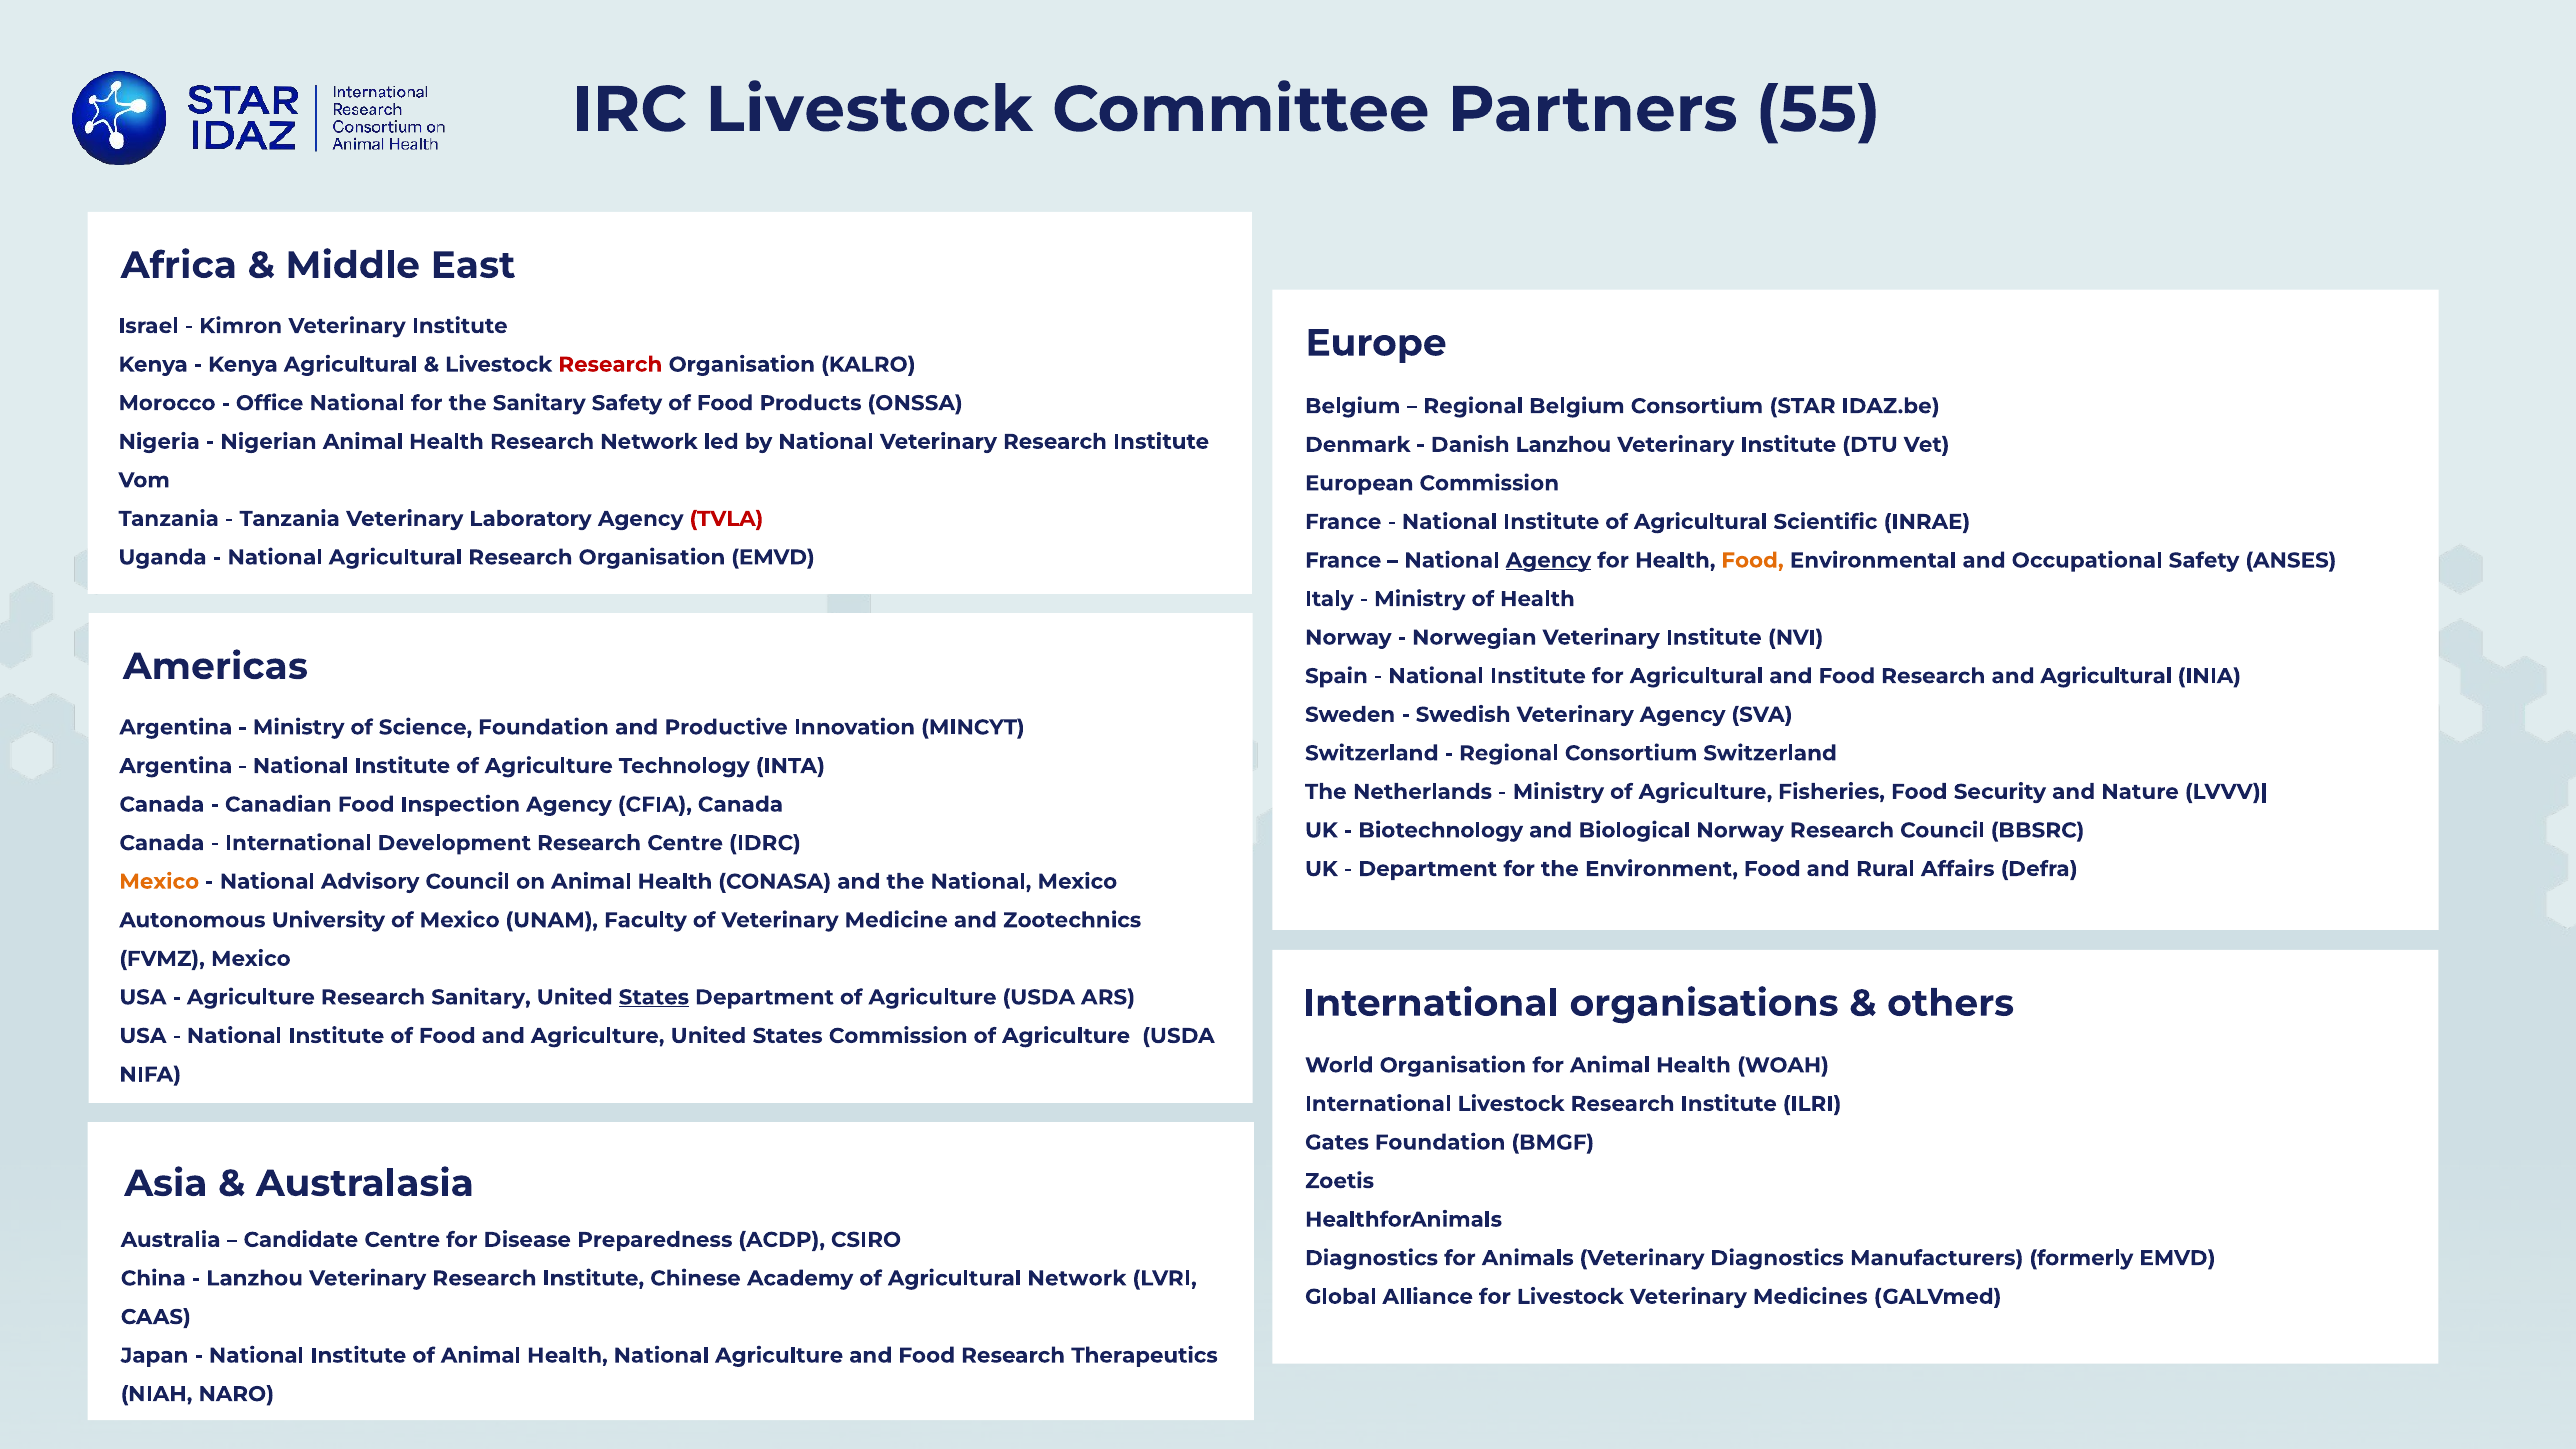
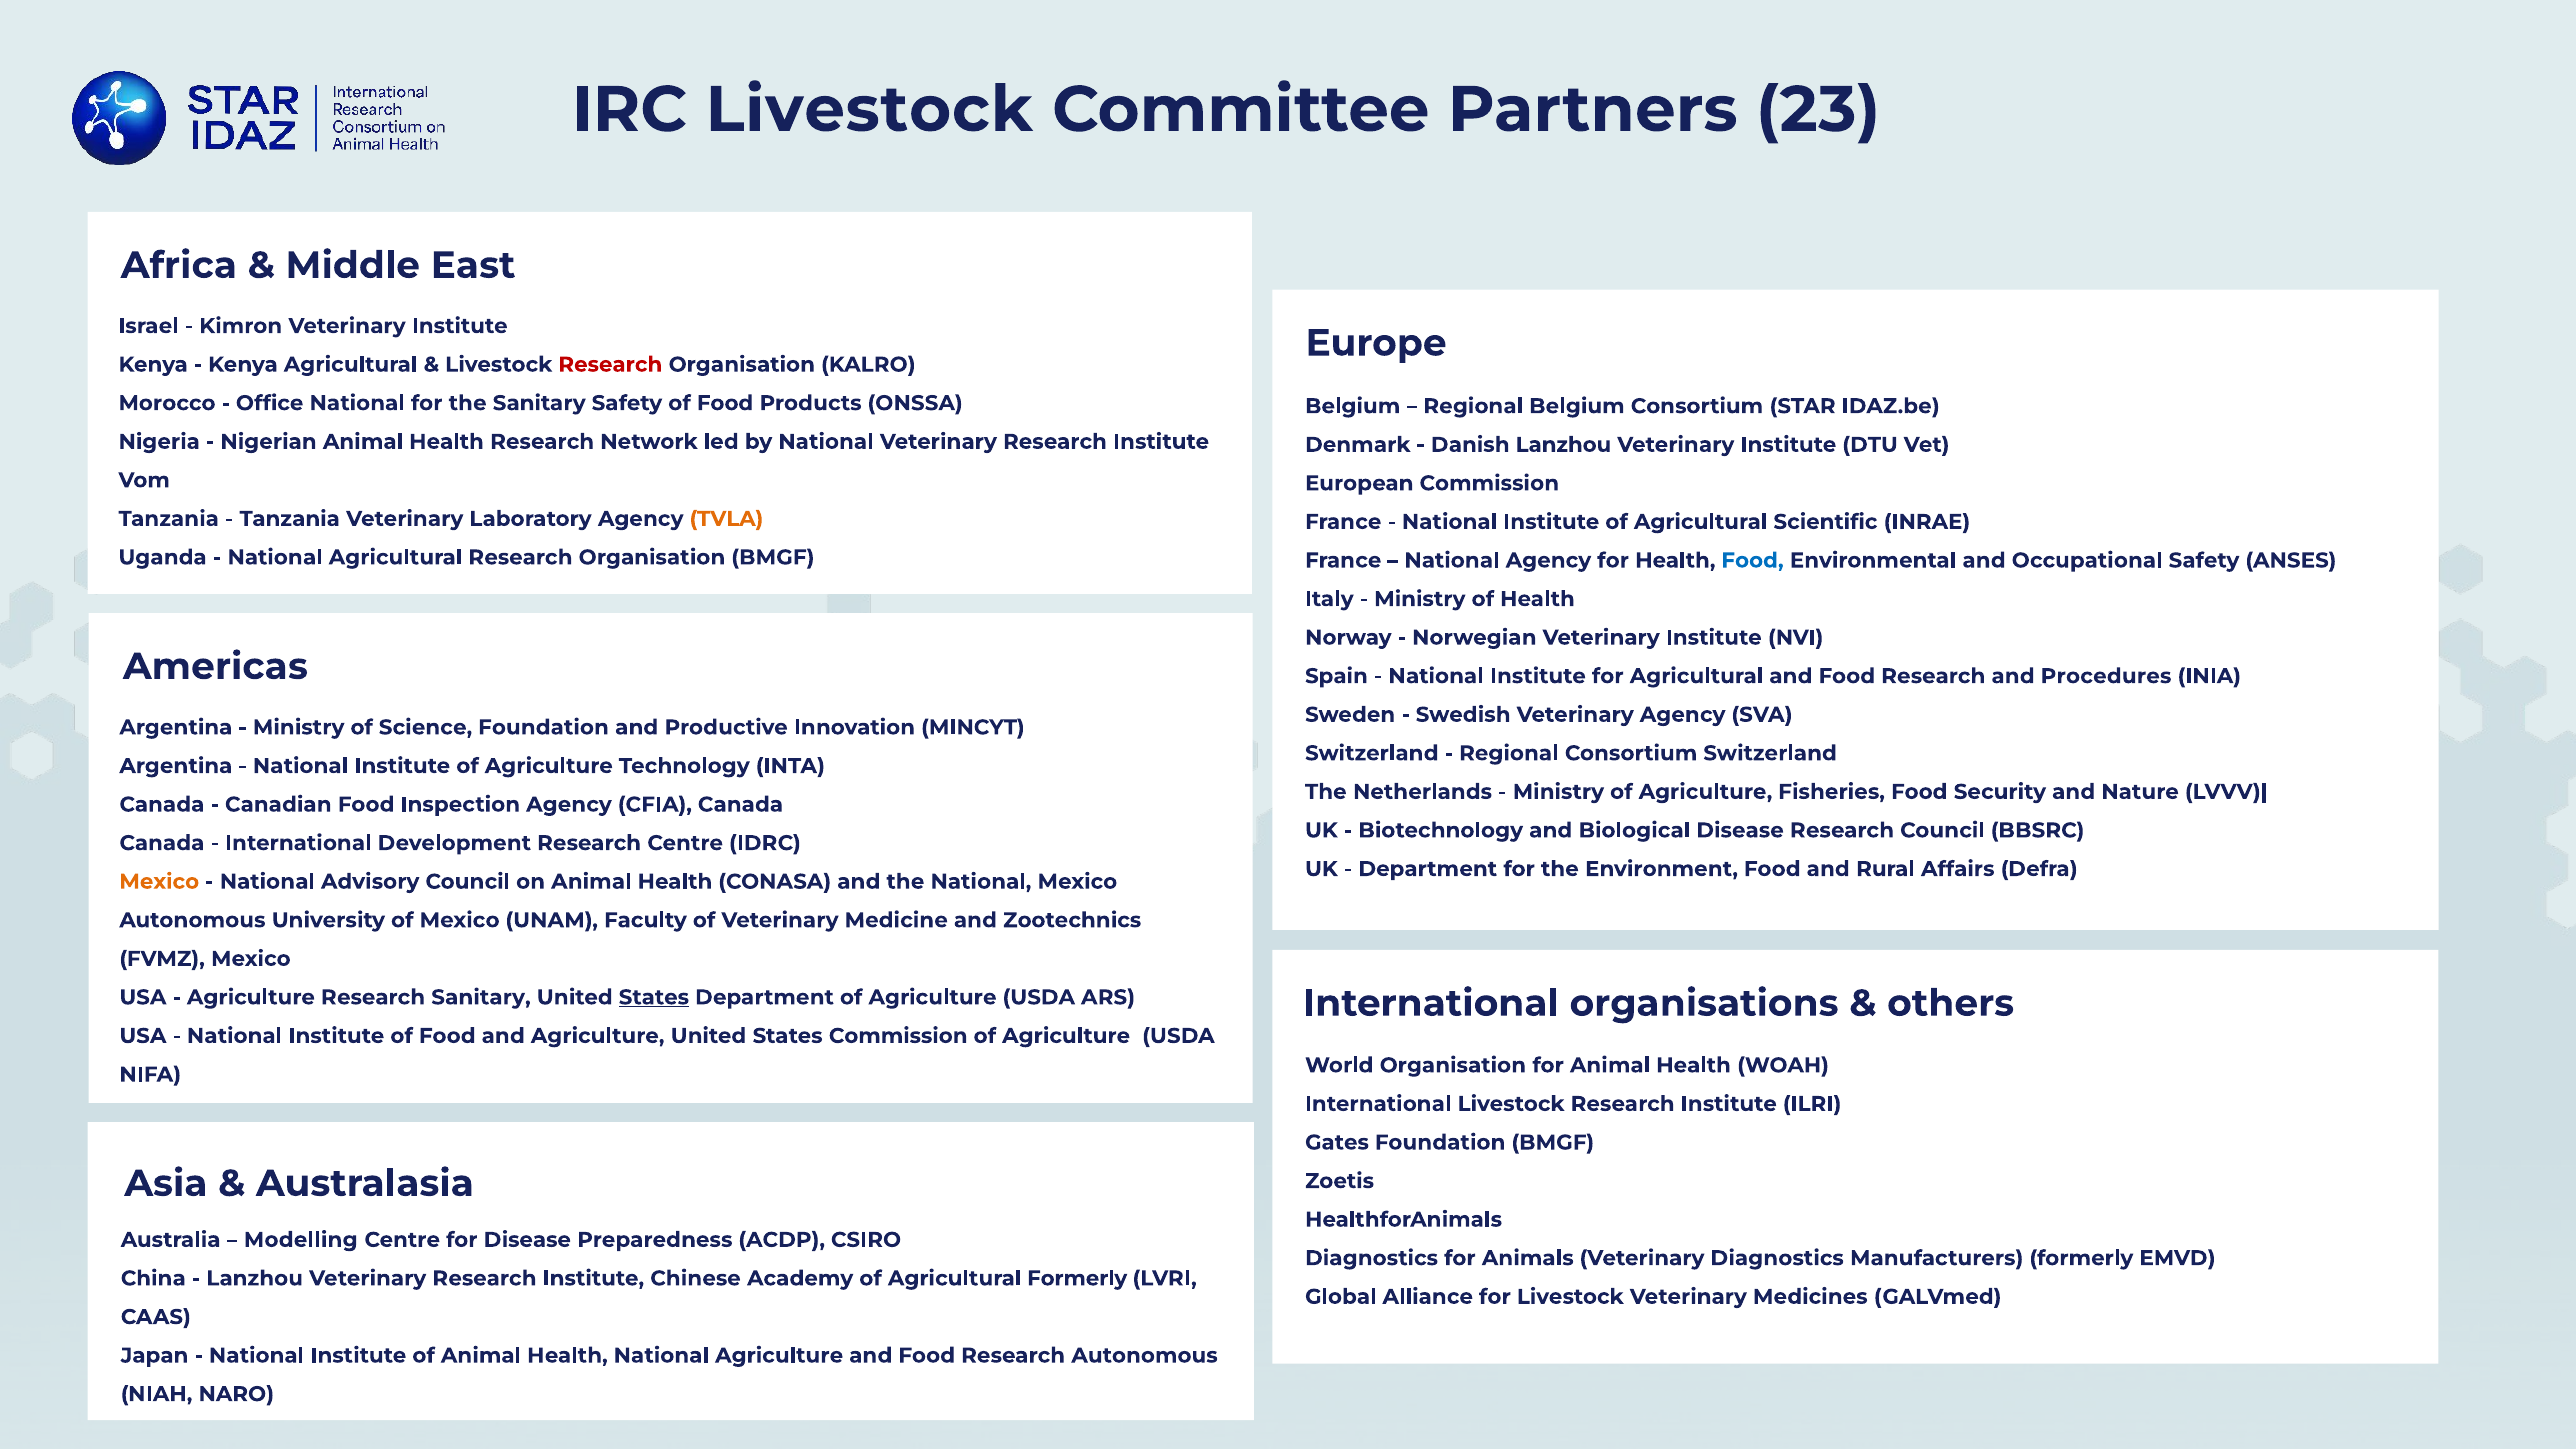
55: 55 -> 23
TVLA colour: red -> orange
Organisation EMVD: EMVD -> BMGF
Agency at (1548, 560) underline: present -> none
Food at (1752, 560) colour: orange -> blue
and Agricultural: Agricultural -> Procedures
Biological Norway: Norway -> Disease
Candidate: Candidate -> Modelling
Agricultural Network: Network -> Formerly
Research Therapeutics: Therapeutics -> Autonomous
